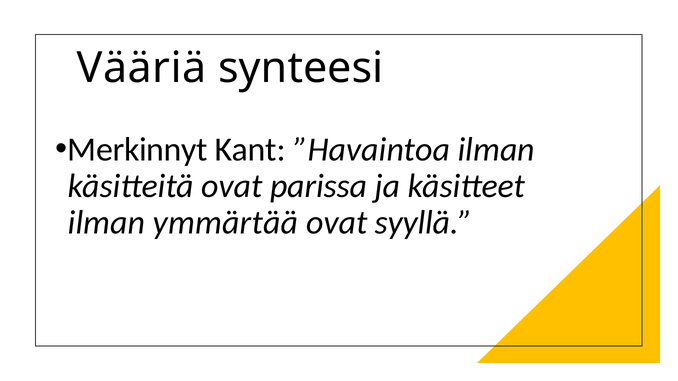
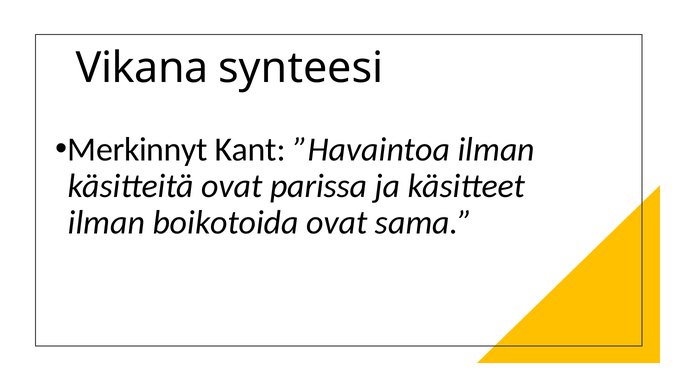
Vääriä: Vääriä -> Vikana
ymmärtää: ymmärtää -> boikotoida
syyllä: syyllä -> sama
